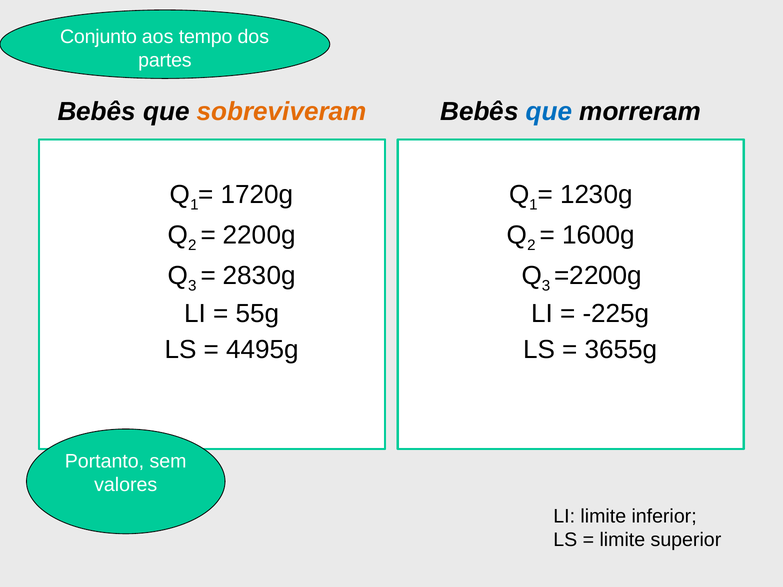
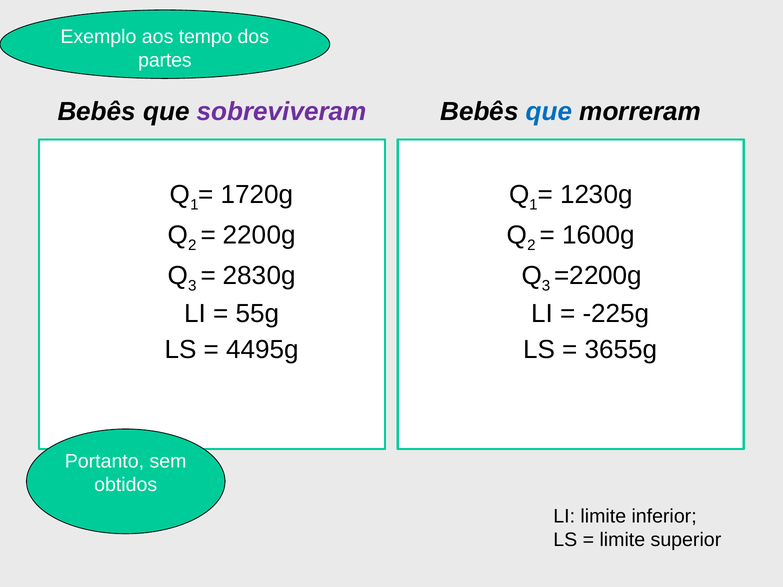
Conjunto: Conjunto -> Exemplo
sobreviveram colour: orange -> purple
valores: valores -> obtidos
